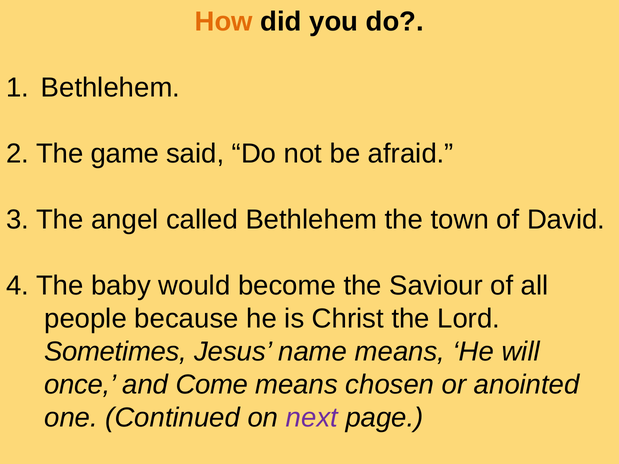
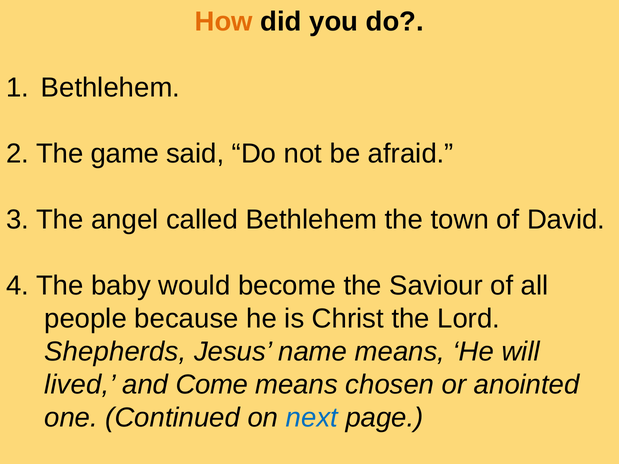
Sometimes: Sometimes -> Shepherds
once: once -> lived
next colour: purple -> blue
